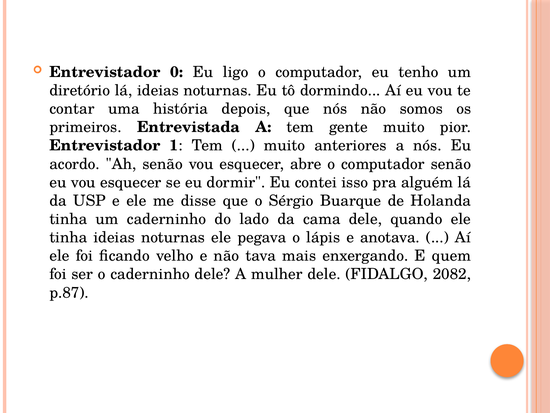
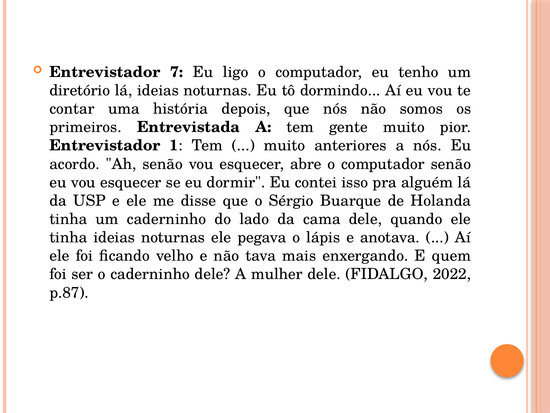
0: 0 -> 7
2082: 2082 -> 2022
